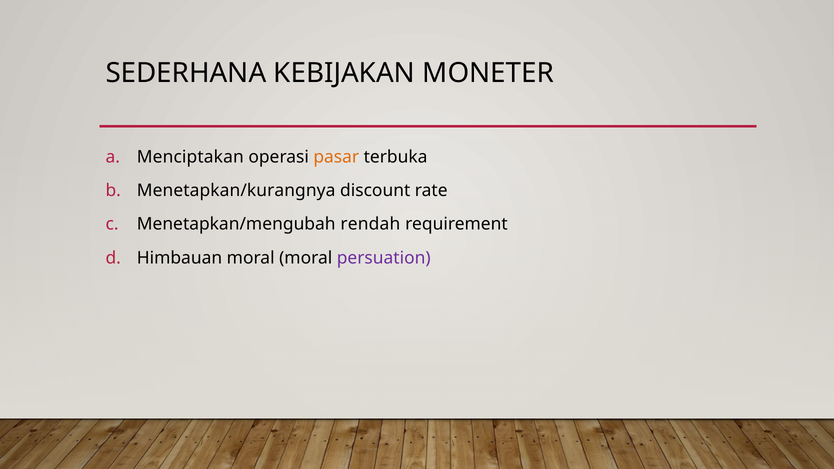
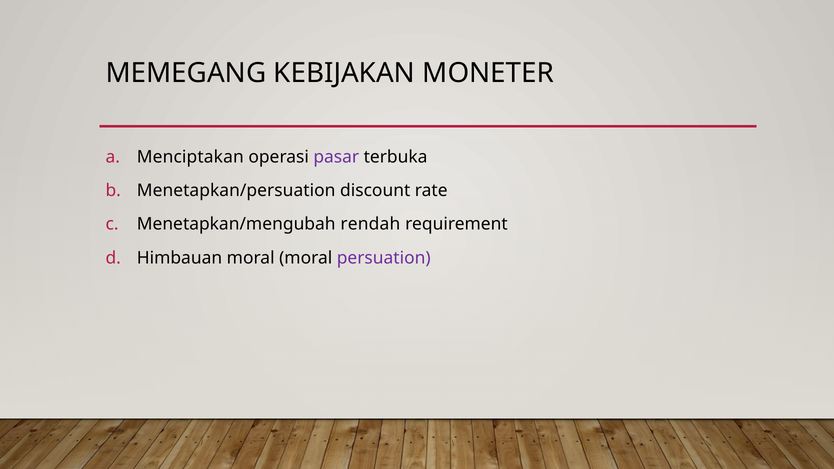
SEDERHANA: SEDERHANA -> MEMEGANG
pasar colour: orange -> purple
Menetapkan/kurangnya: Menetapkan/kurangnya -> Menetapkan/persuation
